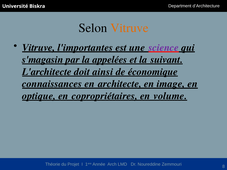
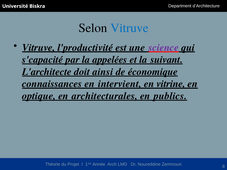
Vitruve at (129, 28) colour: orange -> blue
l'importantes: l'importantes -> l'productivité
s'magasin: s'magasin -> s'capacité
architecte: architecte -> intervient
image: image -> vitrine
copropriétaires: copropriétaires -> architecturales
volume: volume -> publics
